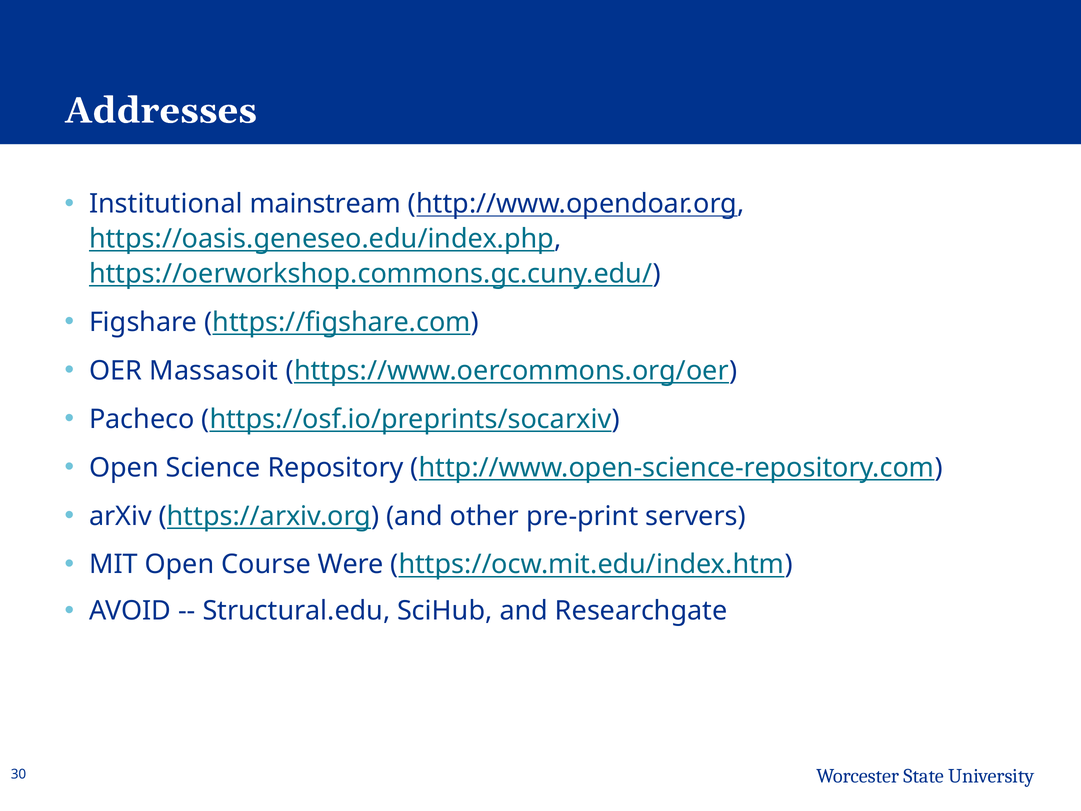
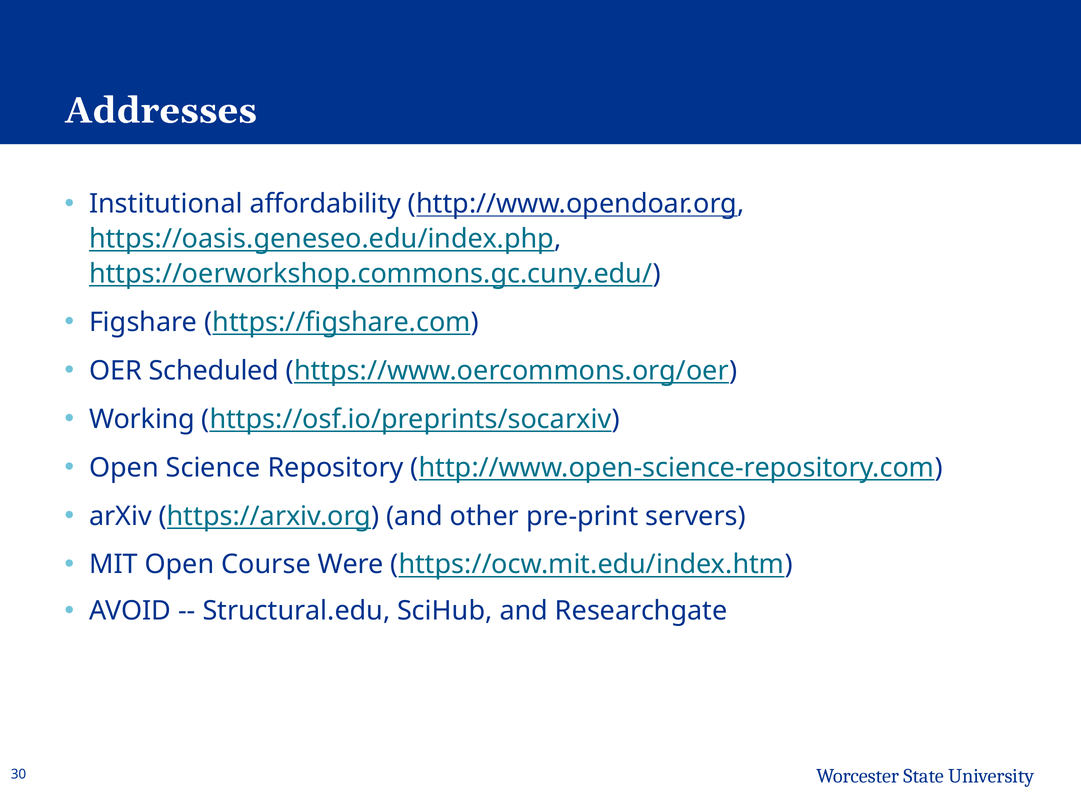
mainstream: mainstream -> affordability
Massasoit: Massasoit -> Scheduled
Pacheco: Pacheco -> Working
